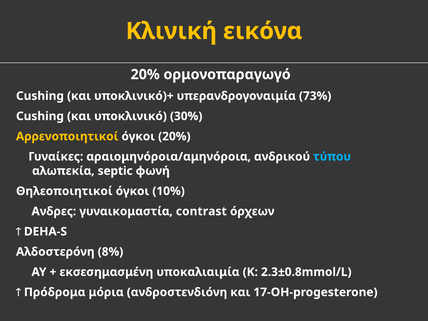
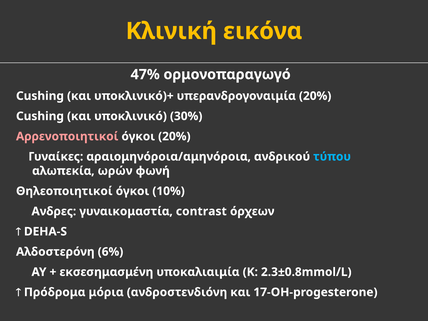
20% at (145, 74): 20% -> 47%
υπερανδρογοναιμία 73%: 73% -> 20%
Αρρενοποιητικοί colour: yellow -> pink
septic: septic -> ωρών
8%: 8% -> 6%
